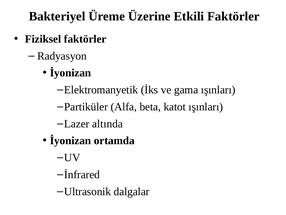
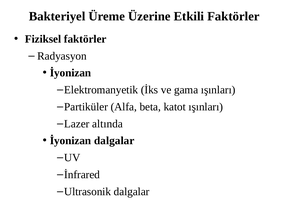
İyonizan ortamda: ortamda -> dalgalar
